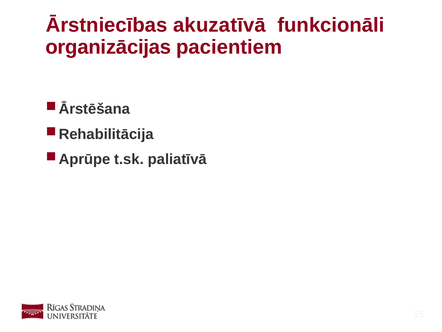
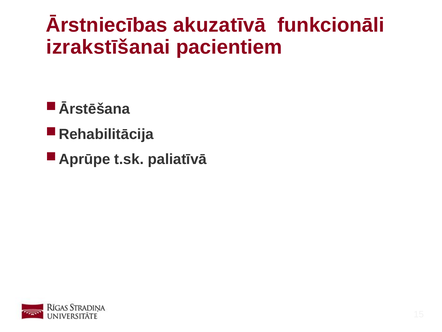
organizācijas: organizācijas -> izrakstīšanai
